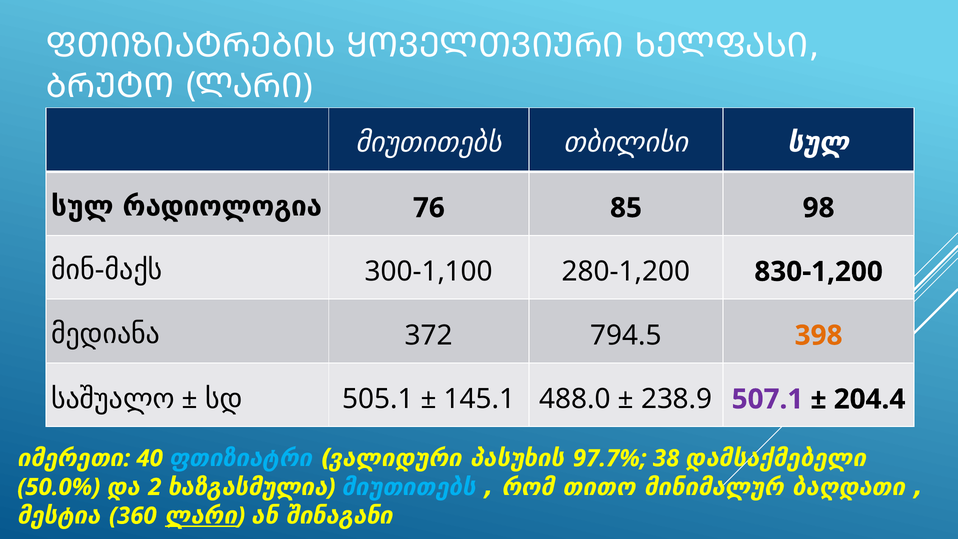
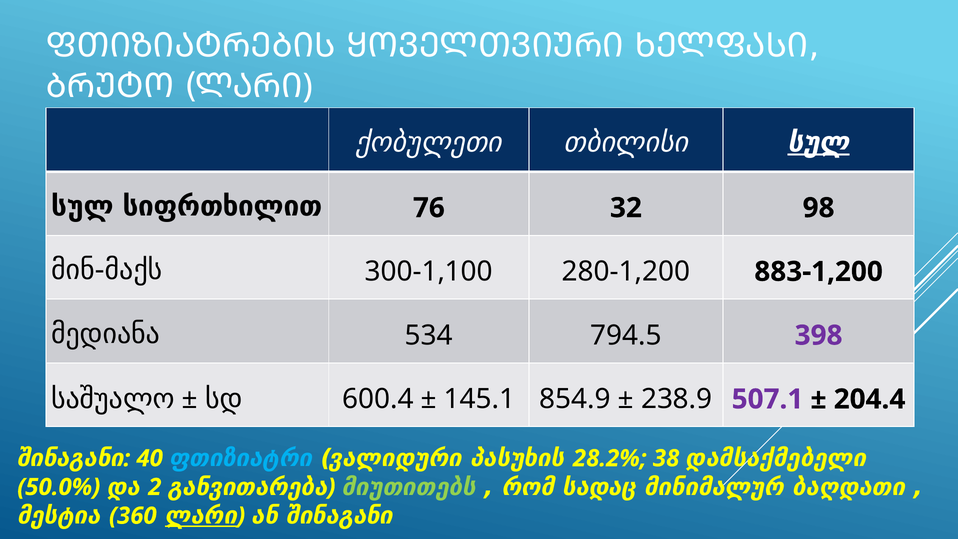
მიუთითებს at (429, 142): მიუთითებს -> ქობულეთი
სულ at (819, 142) underline: none -> present
რადიოლოგია: რადიოლოგია -> სიფრთხილით
85: 85 -> 32
830-1,200: 830-1,200 -> 883-1,200
372: 372 -> 534
398 colour: orange -> purple
505.1: 505.1 -> 600.4
488.0: 488.0 -> 854.9
იმერეთი at (70, 458): იმერეთი -> შინაგანი
97.7%: 97.7% -> 28.2%
ხაზგასმულია: ხაზგასმულია -> განვითარება
მიუთითებს at (409, 487) colour: light blue -> light green
თითო: თითო -> სადაც
